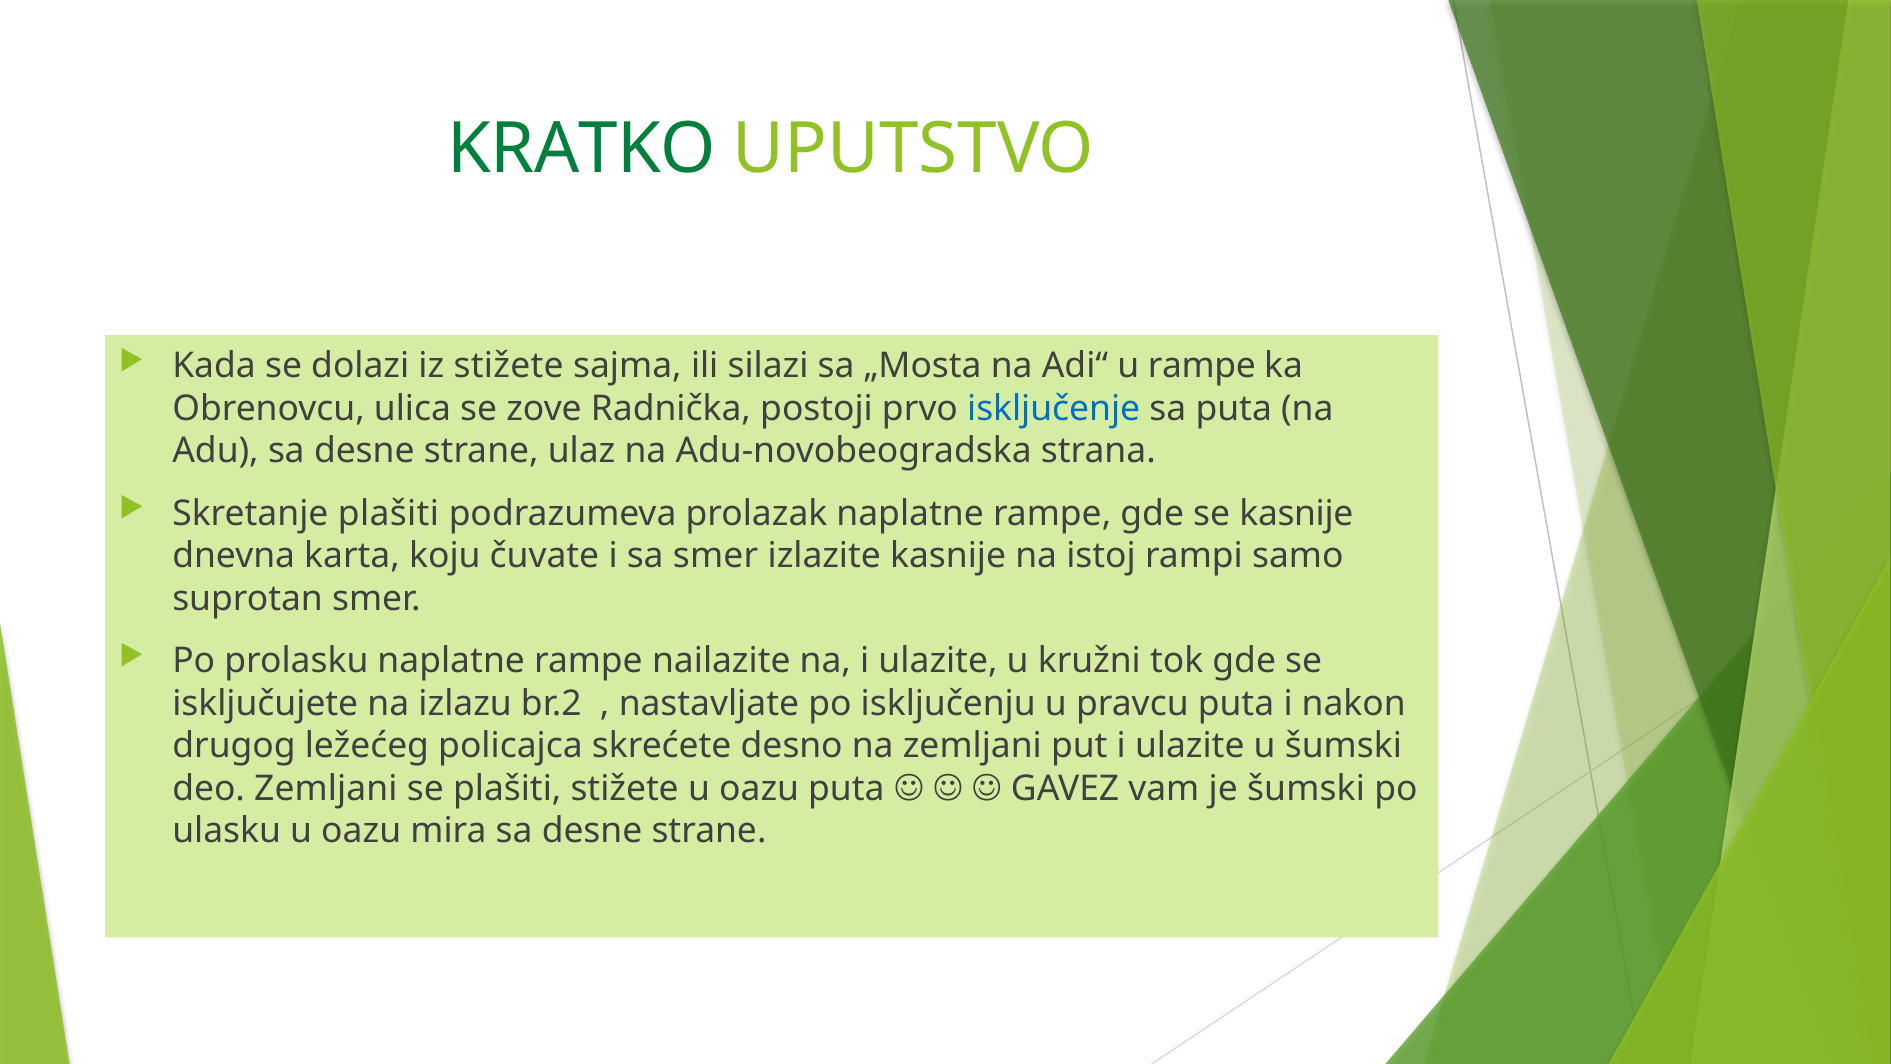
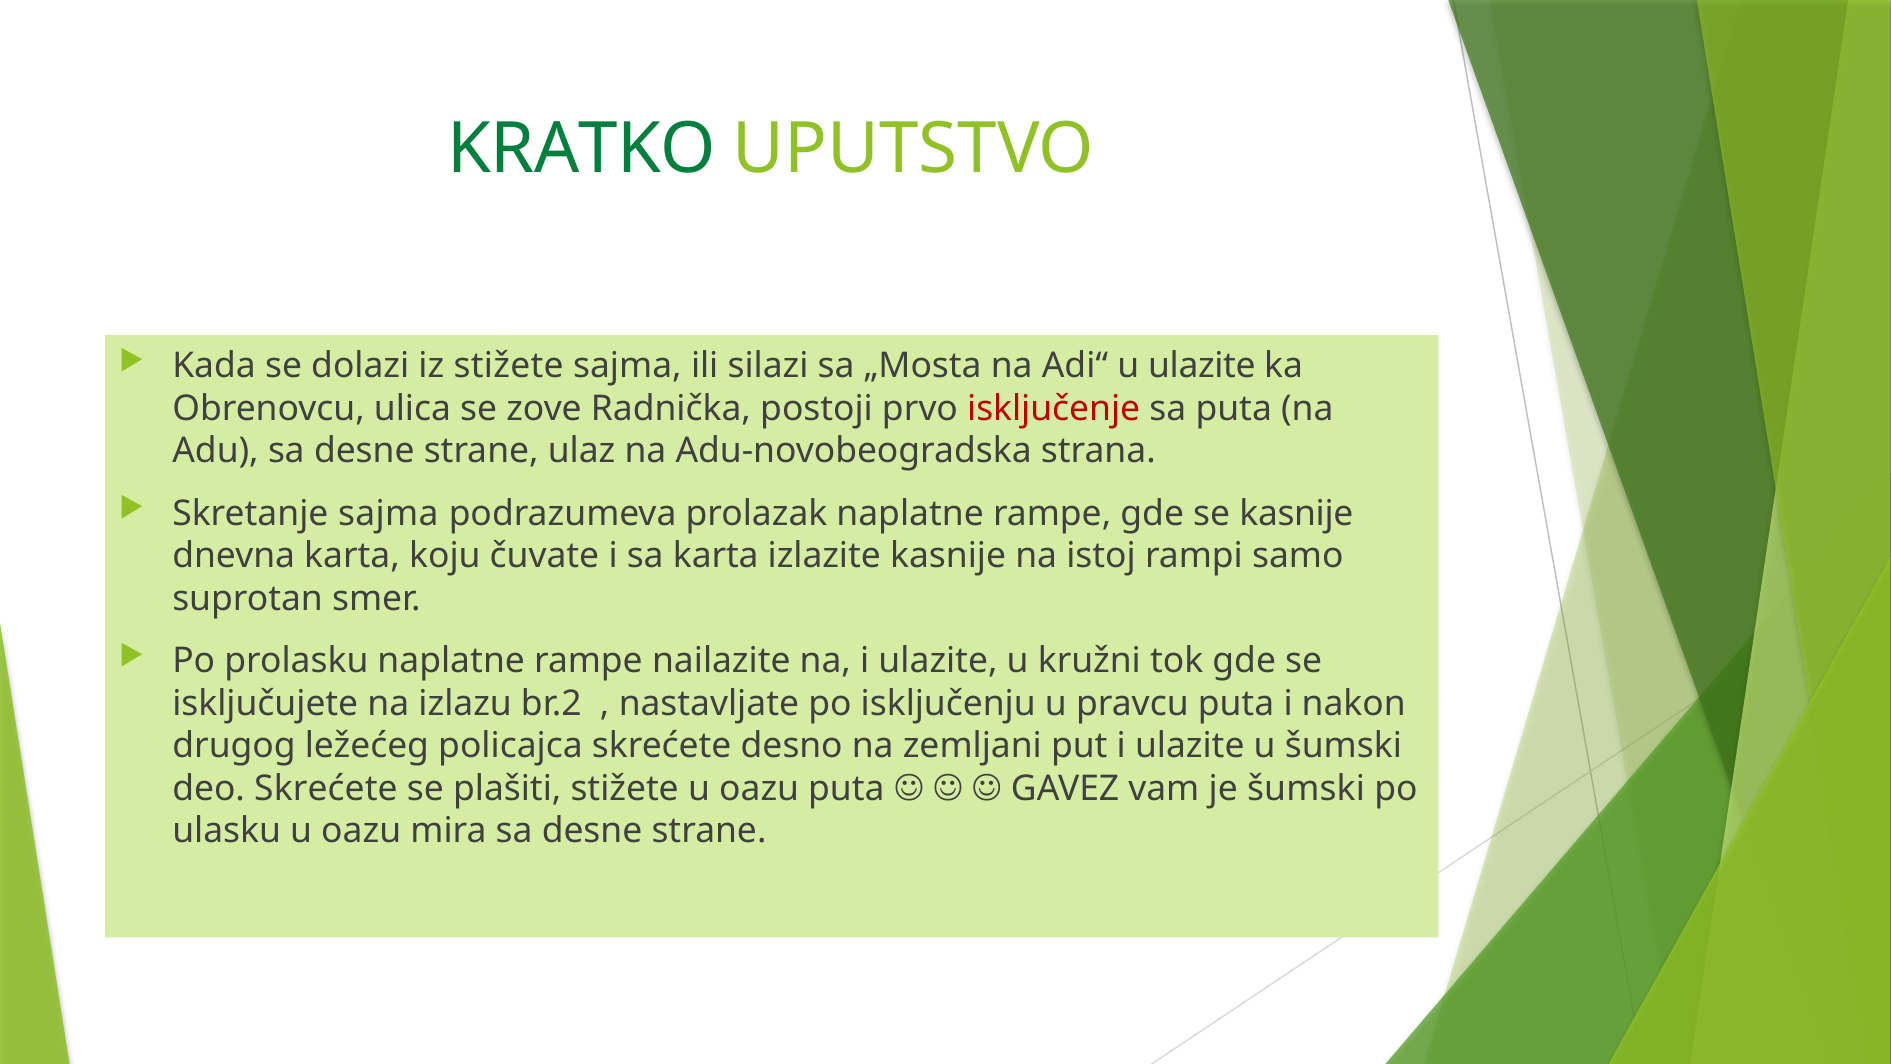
u rampe: rampe -> ulazite
isključenje colour: blue -> red
Skretanje plašiti: plašiti -> sajma
sa smer: smer -> karta
deo Zemljani: Zemljani -> Skrećete
